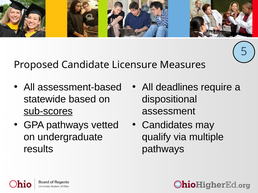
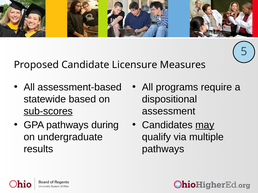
deadlines: deadlines -> programs
vetted: vetted -> during
may underline: none -> present
